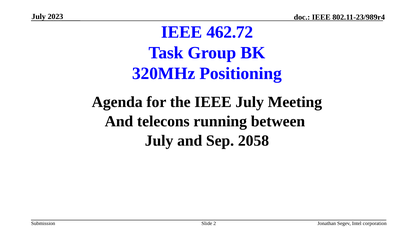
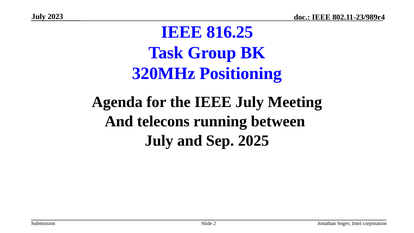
462.72: 462.72 -> 816.25
2058: 2058 -> 2025
